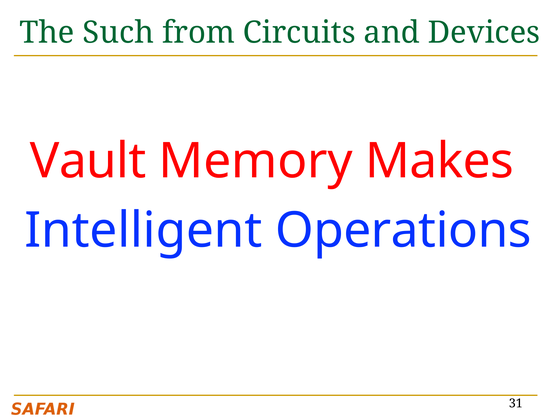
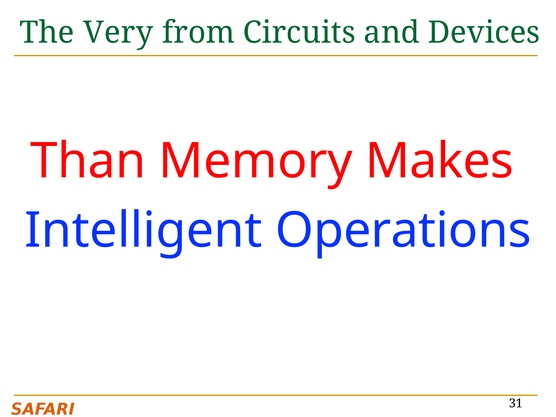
Such: Such -> Very
Vault: Vault -> Than
